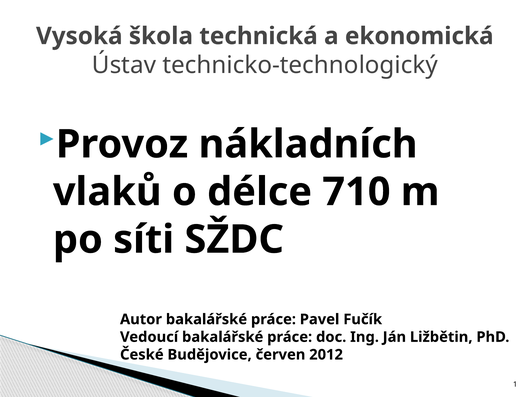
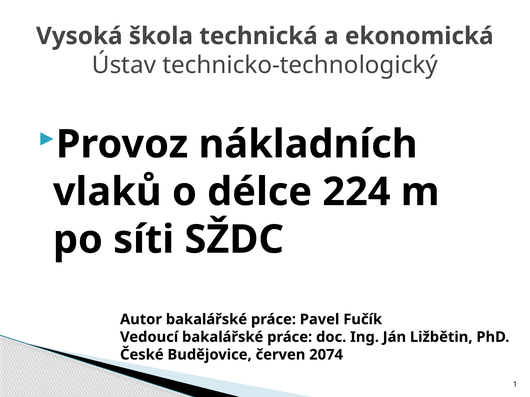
710: 710 -> 224
2012: 2012 -> 2074
